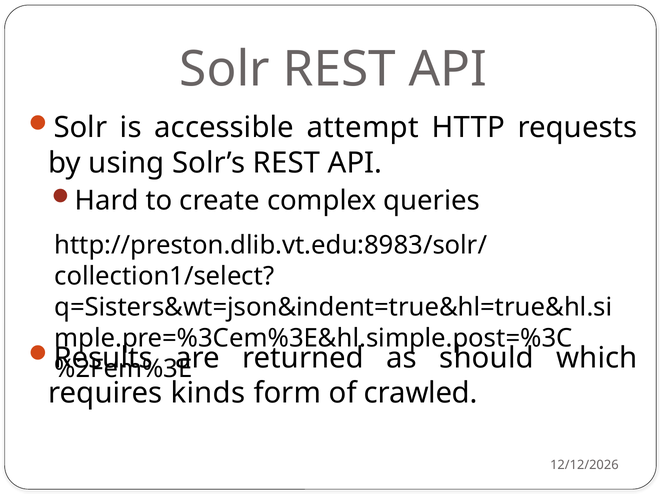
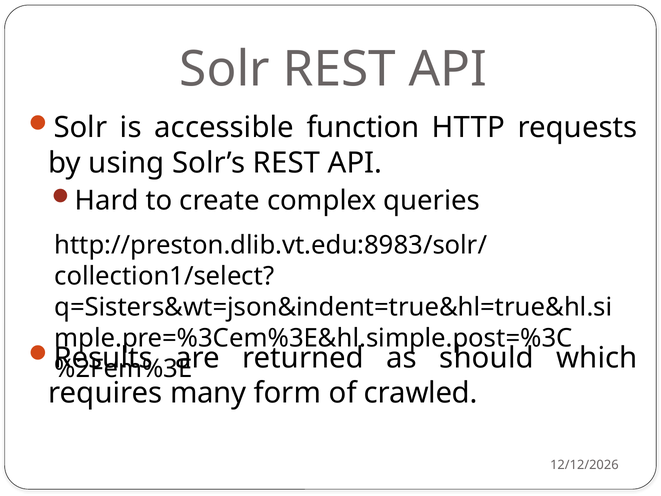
attempt: attempt -> function
kinds: kinds -> many
